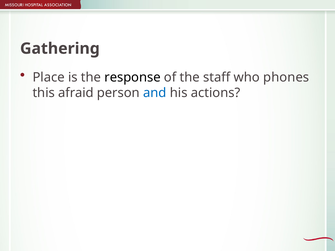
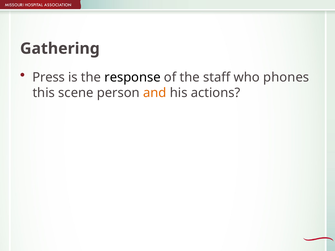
Place: Place -> Press
afraid: afraid -> scene
and colour: blue -> orange
